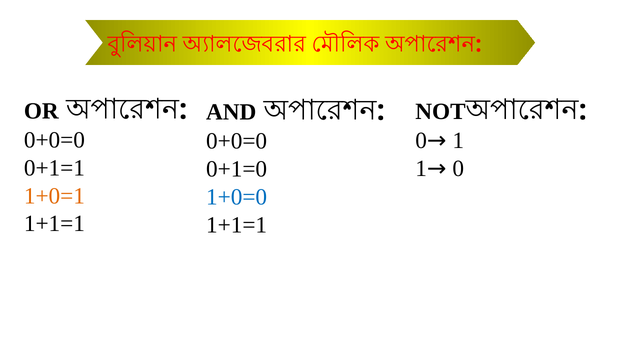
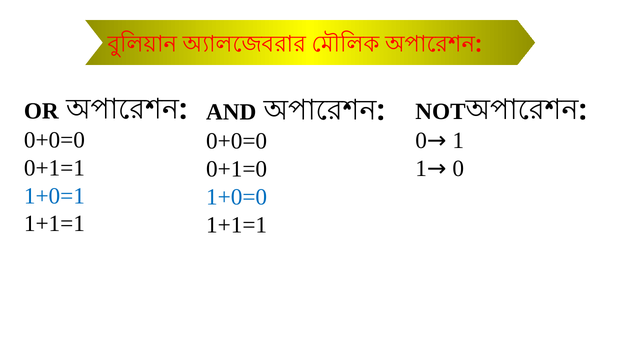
1+0=1 colour: orange -> blue
